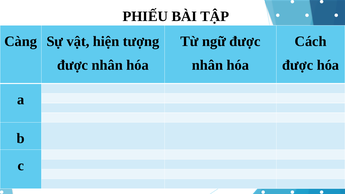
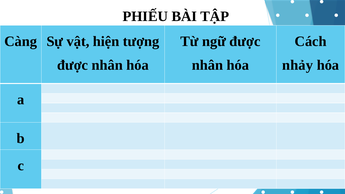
được at (298, 65): được -> nhảy
